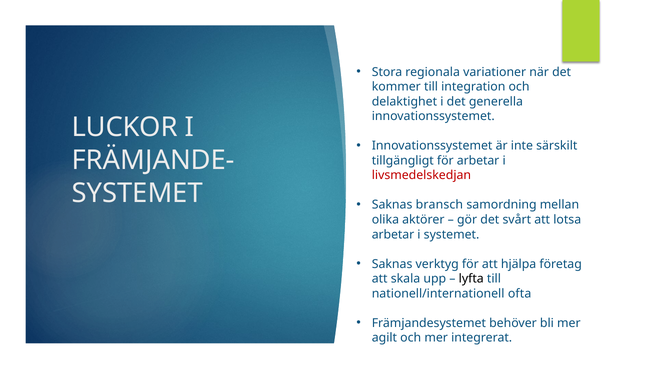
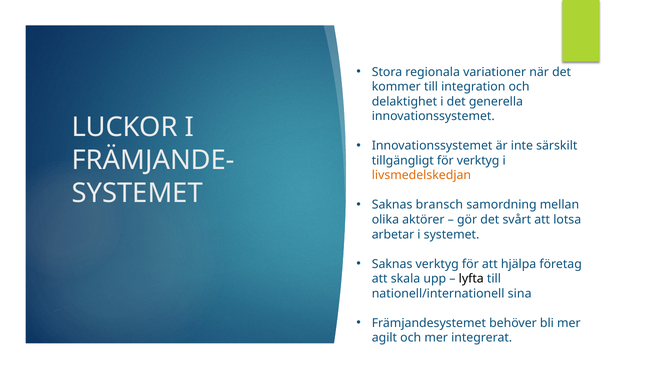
för arbetar: arbetar -> verktyg
livsmedelskedjan colour: red -> orange
ofta: ofta -> sina
